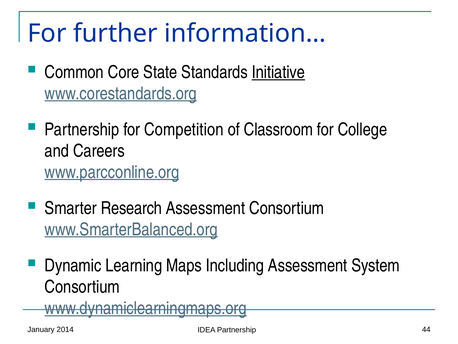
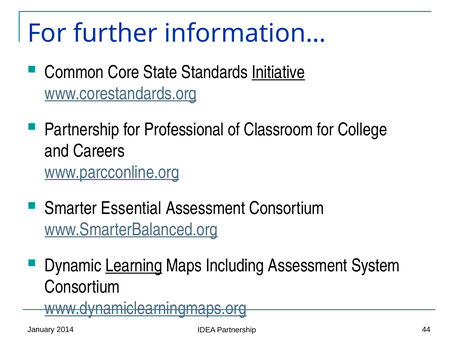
Competition: Competition -> Professional
Research: Research -> Essential
Learning underline: none -> present
